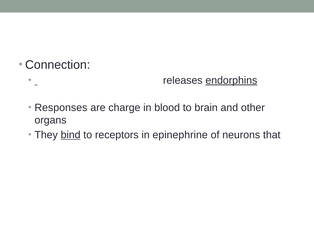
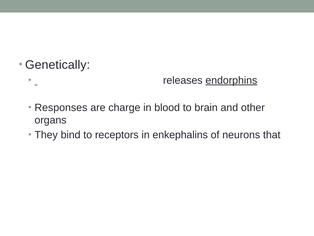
Connection: Connection -> Genetically
bind underline: present -> none
epinephrine: epinephrine -> enkephalins
